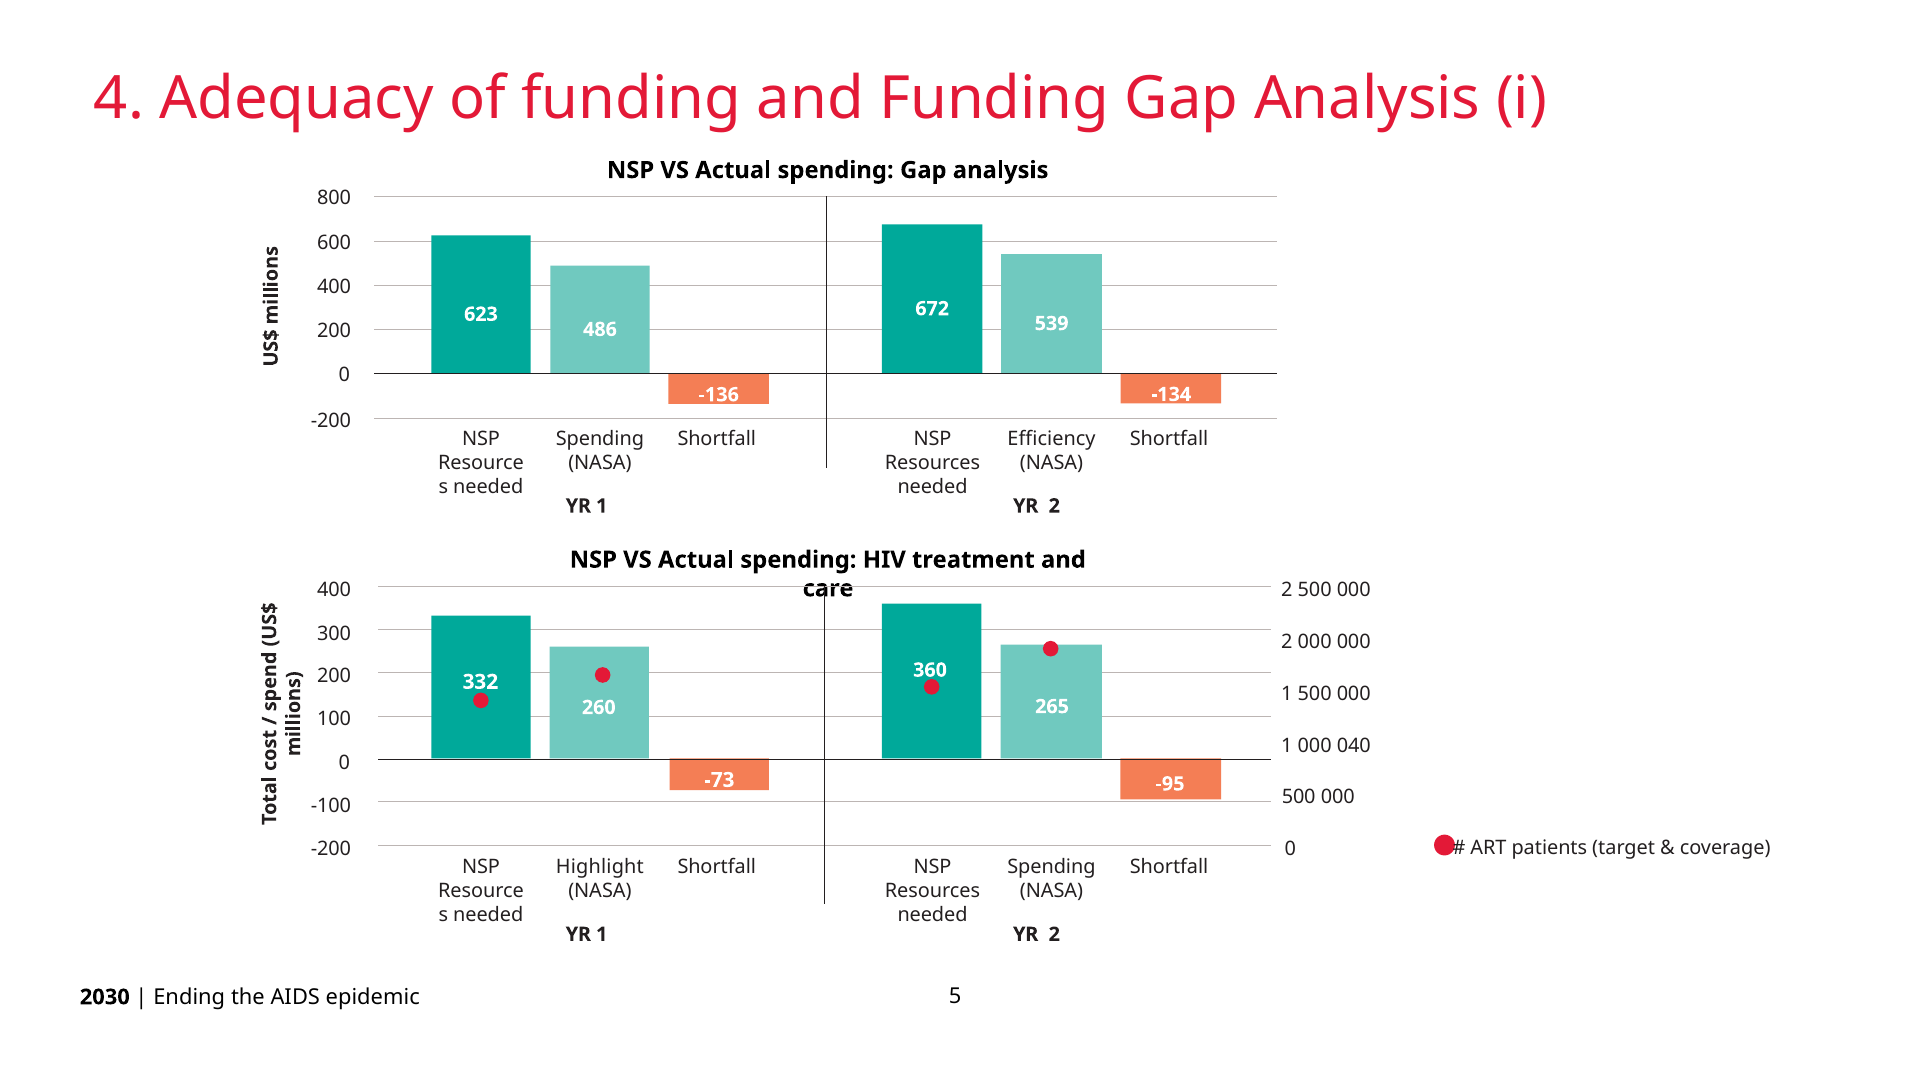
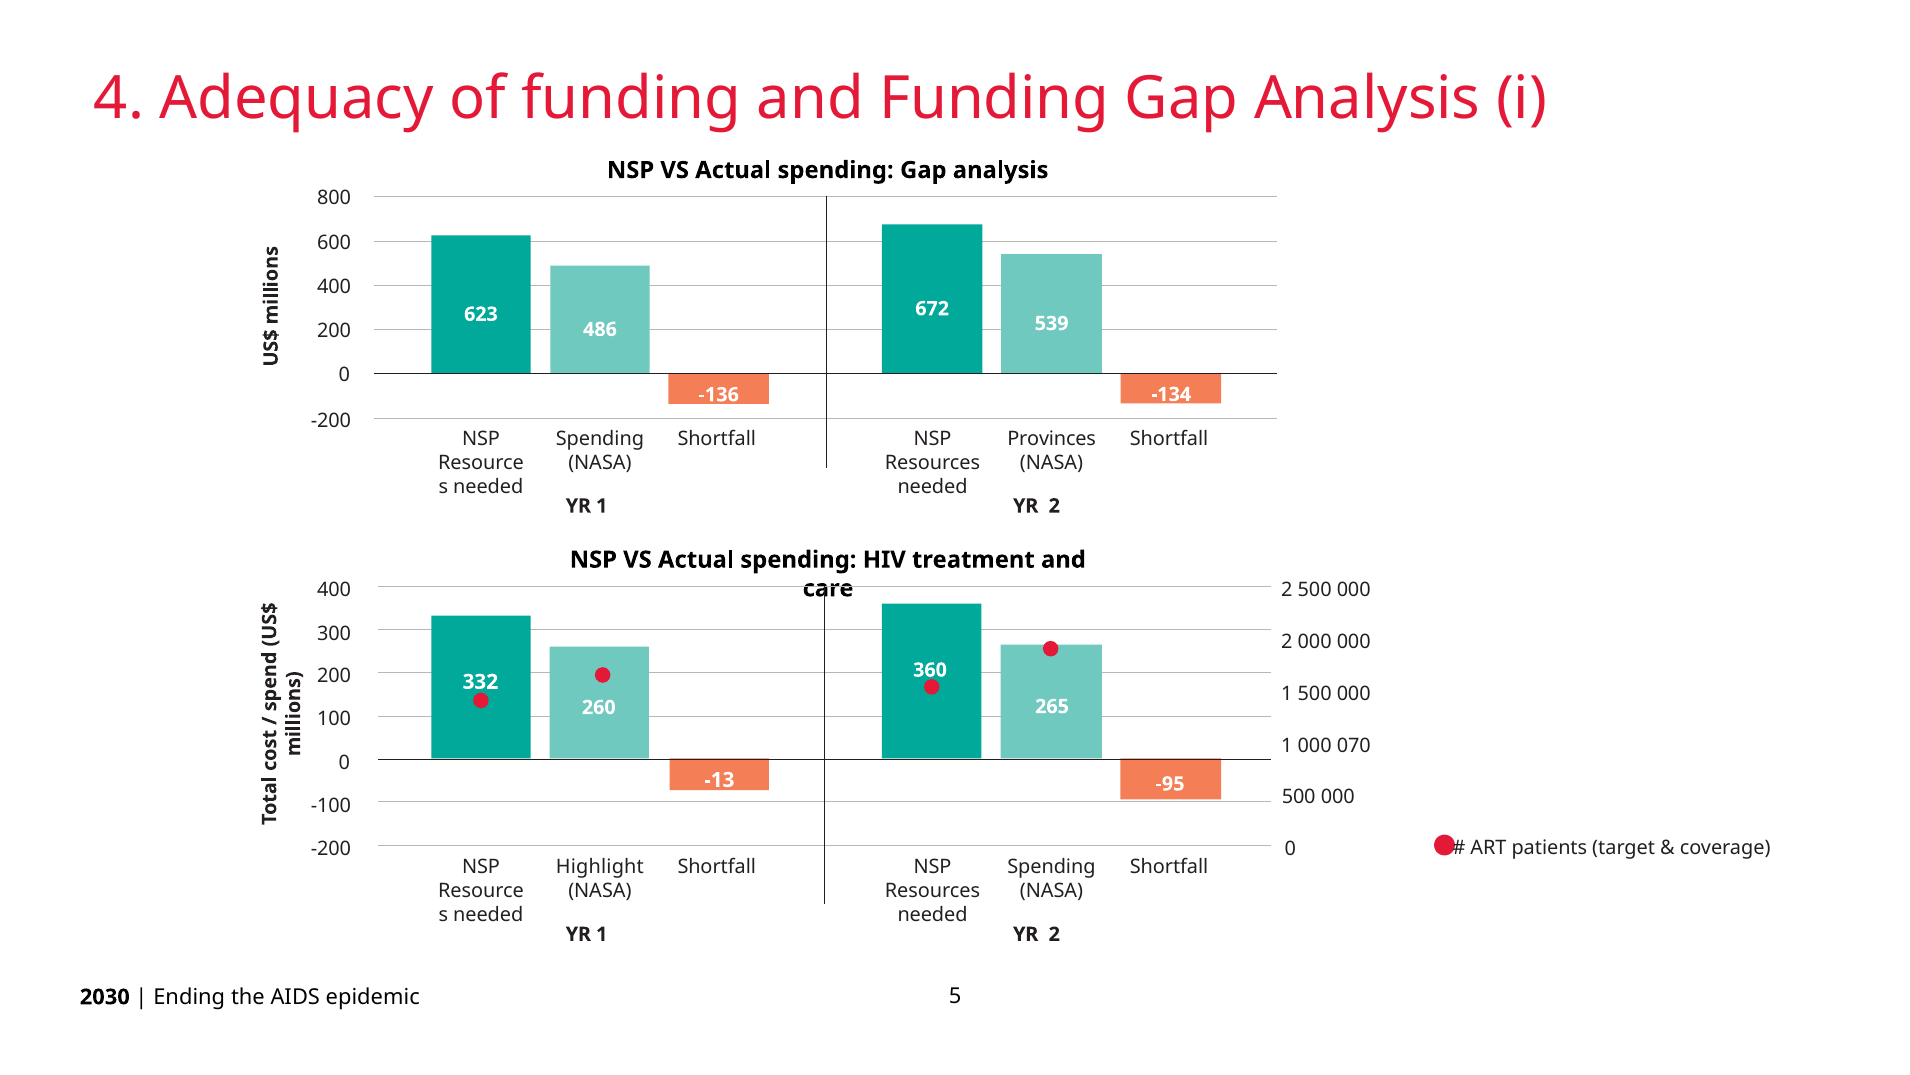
Efficiency: Efficiency -> Provinces
040: 040 -> 070
-73: -73 -> -13
